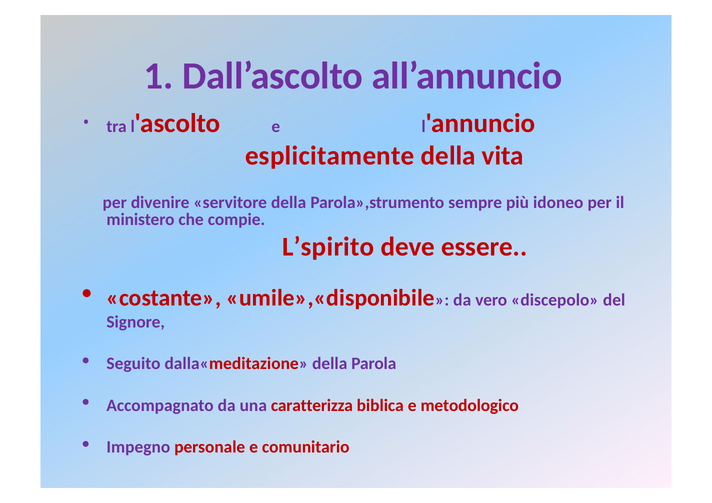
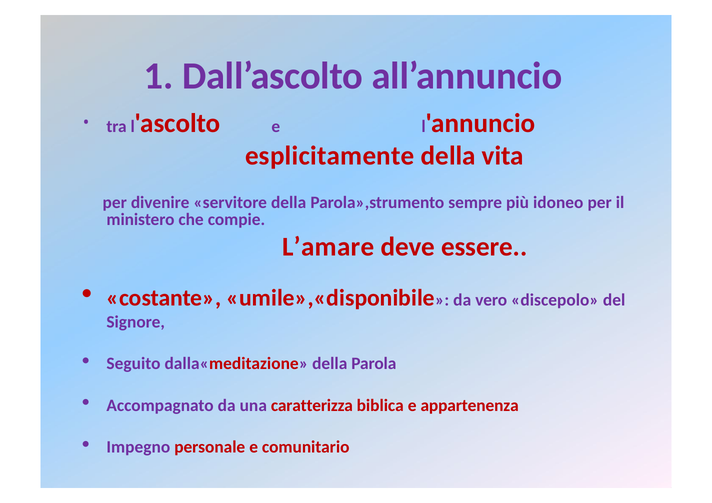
L’spirito: L’spirito -> L’amare
metodologico: metodologico -> appartenenza
